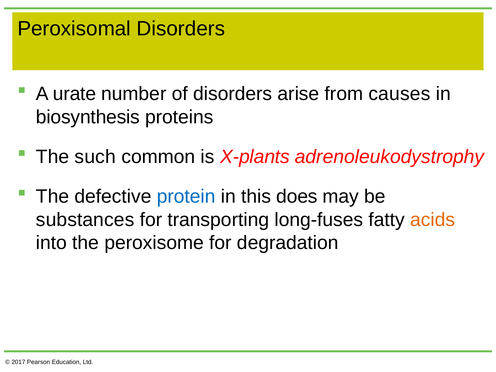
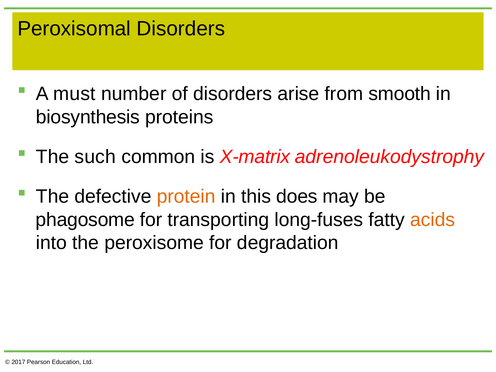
urate: urate -> must
causes: causes -> smooth
X-plants: X-plants -> X-matrix
protein colour: blue -> orange
substances: substances -> phagosome
